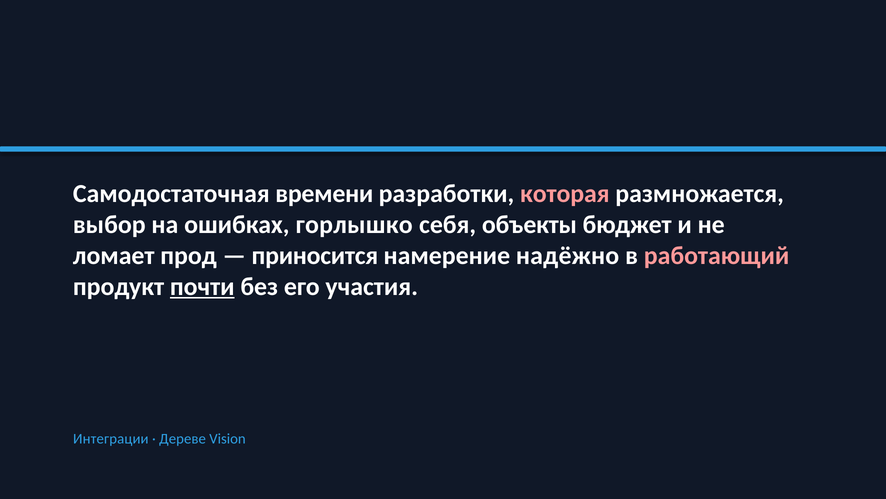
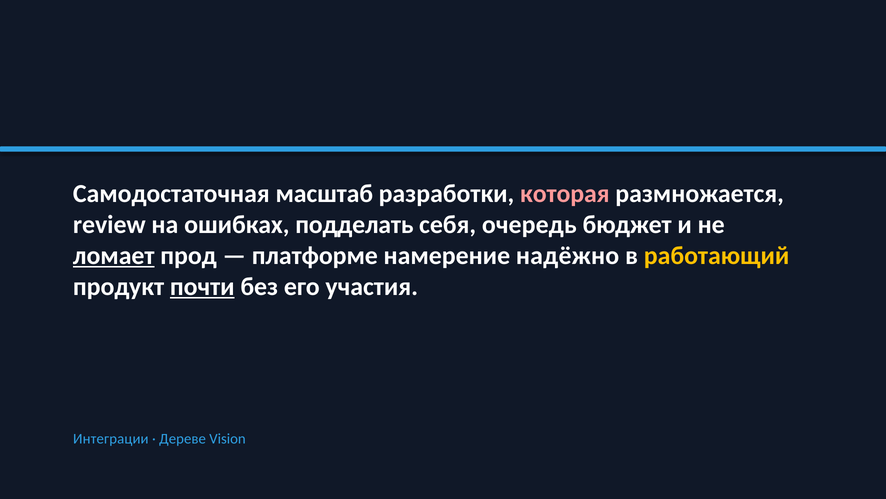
времени: времени -> масштаб
выбор: выбор -> review
горлышко: горлышко -> подделать
объекты: объекты -> очередь
ломает underline: none -> present
приносится: приносится -> платформе
работающий colour: pink -> yellow
